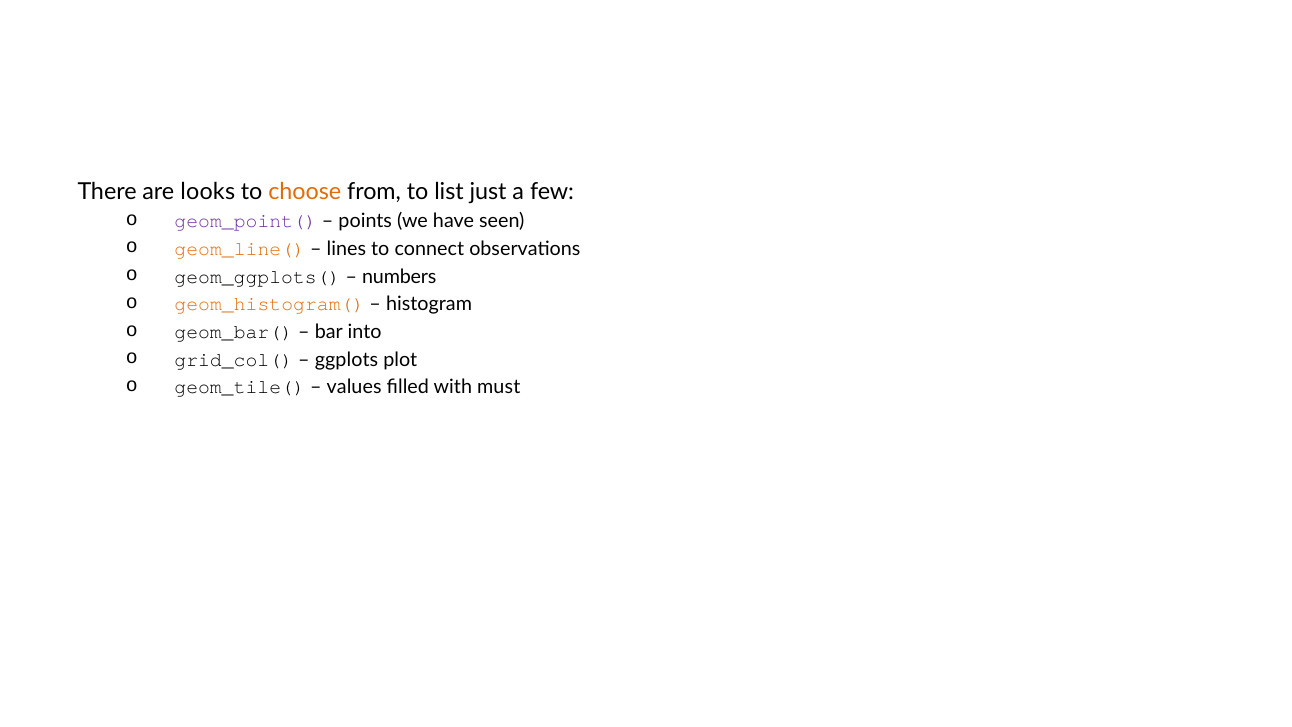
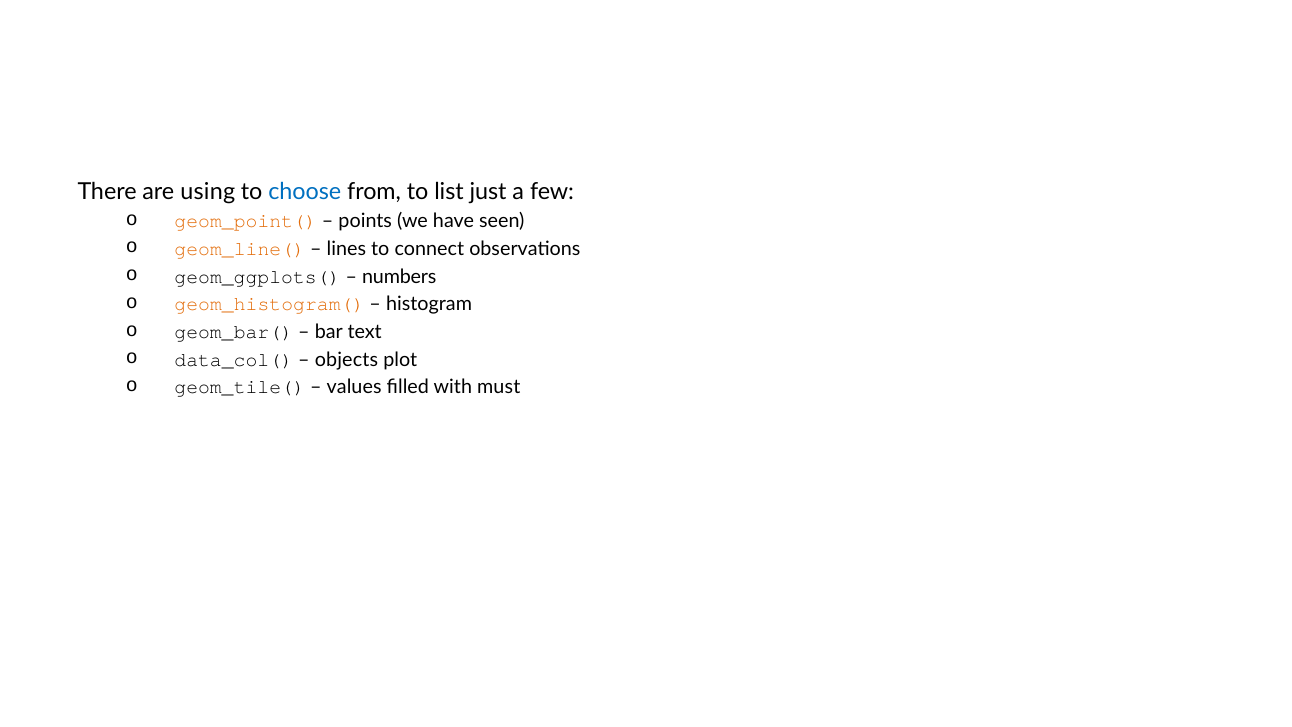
looks: looks -> using
choose colour: orange -> blue
geom_point( colour: purple -> orange
into: into -> text
grid_col(: grid_col( -> data_col(
ggplots: ggplots -> objects
